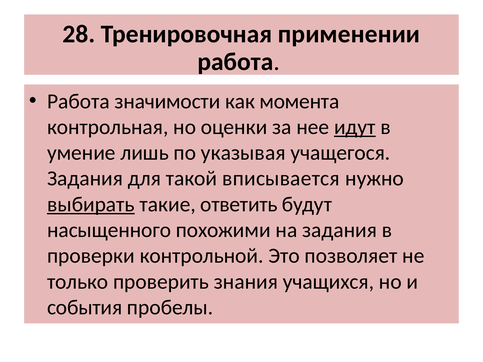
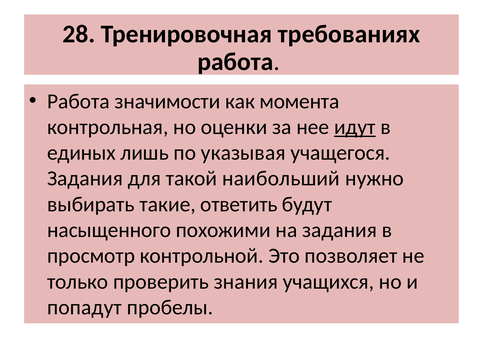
применении: применении -> требованиях
умение: умение -> единых
вписывается: вписывается -> наибольший
выбирать underline: present -> none
проверки: проверки -> просмотр
события: события -> попадут
